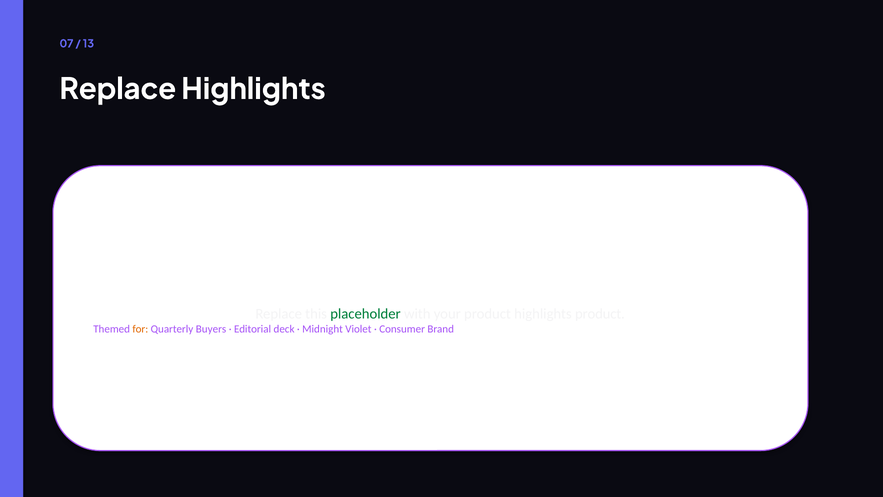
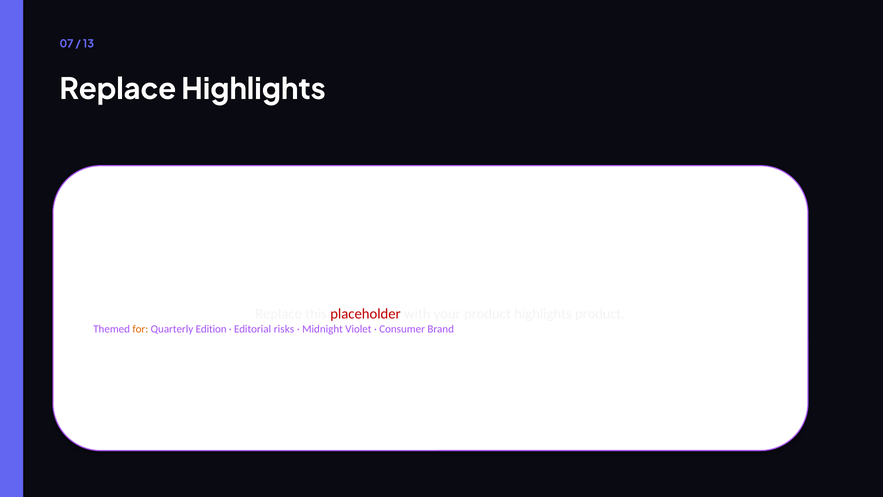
placeholder colour: green -> red
Buyers: Buyers -> Edition
deck: deck -> risks
